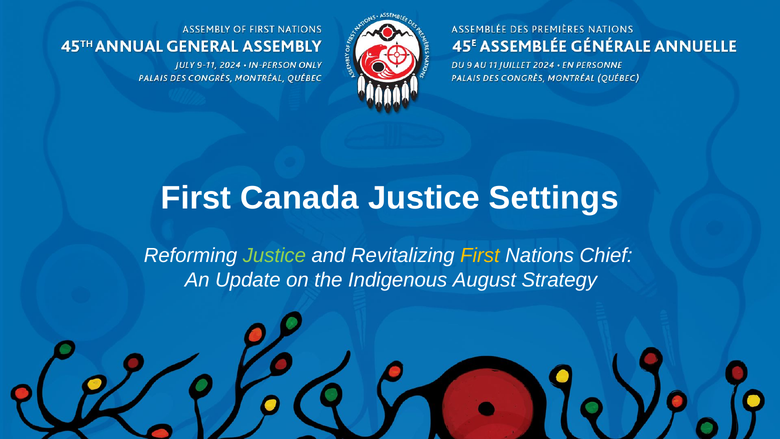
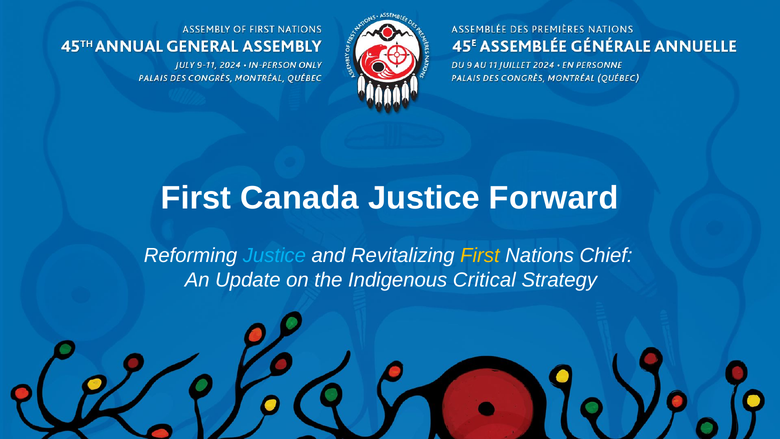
Settings: Settings -> Forward
Justice at (274, 255) colour: light green -> light blue
August: August -> Critical
